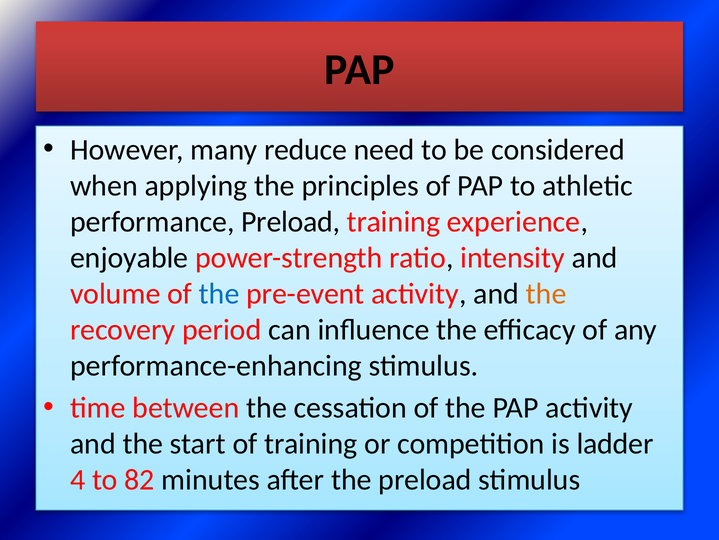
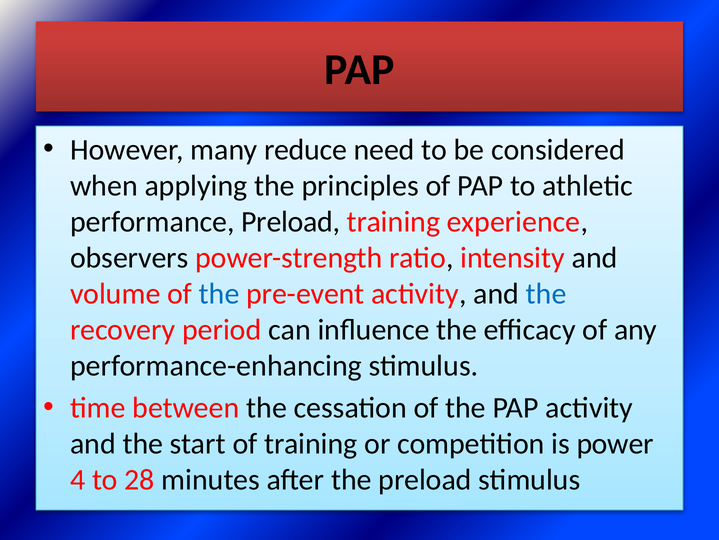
enjoyable: enjoyable -> observers
the at (546, 293) colour: orange -> blue
ladder: ladder -> power
82: 82 -> 28
